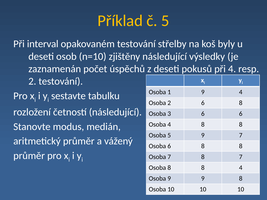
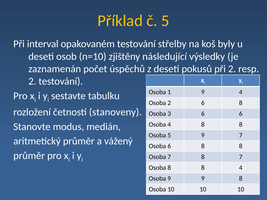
při 4: 4 -> 2
četností následující: následující -> stanoveny
